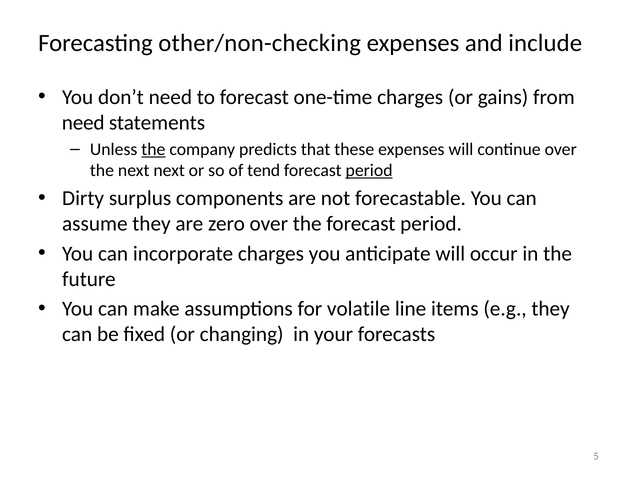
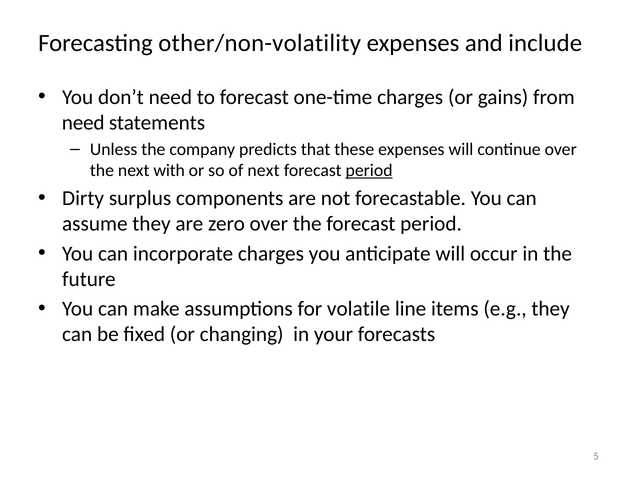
other/non-checking: other/non-checking -> other/non-volatility
the at (153, 149) underline: present -> none
next next: next -> with
of tend: tend -> next
